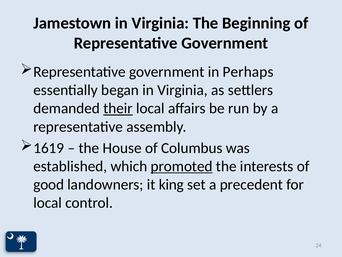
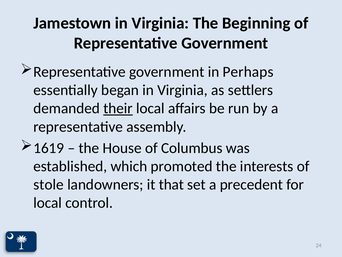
promoted underline: present -> none
good: good -> stole
king: king -> that
